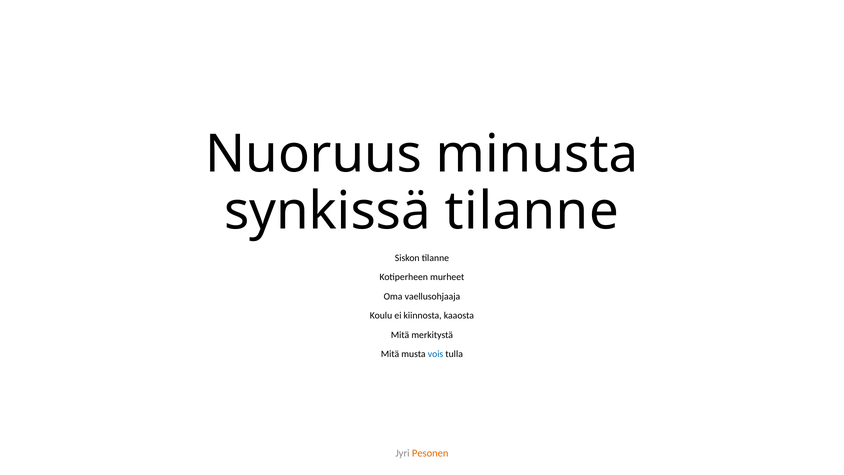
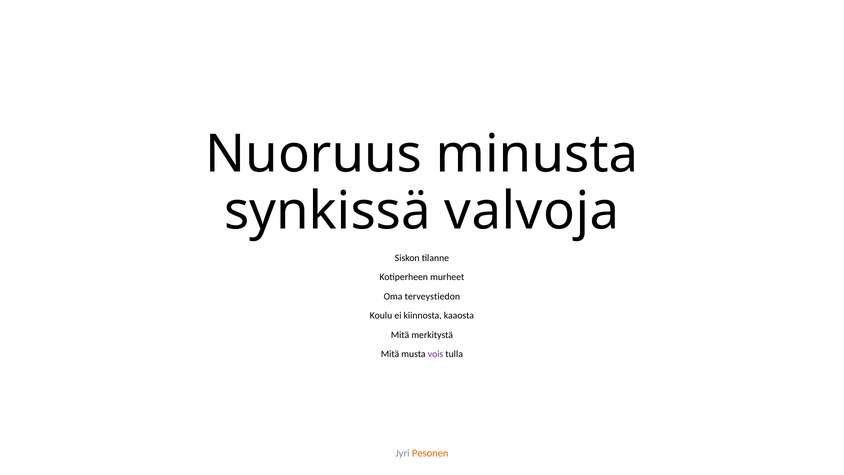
synkissä tilanne: tilanne -> valvoja
vaellusohjaaja: vaellusohjaaja -> terveystiedon
vois colour: blue -> purple
